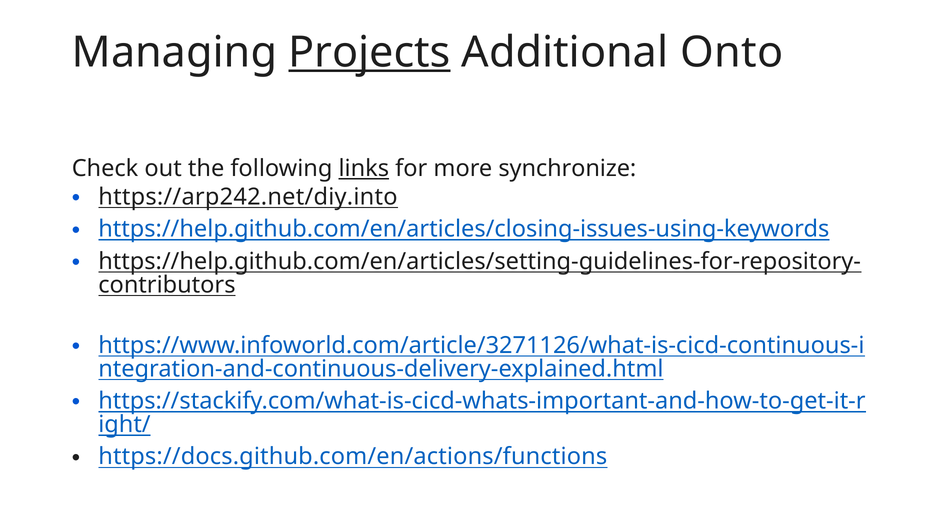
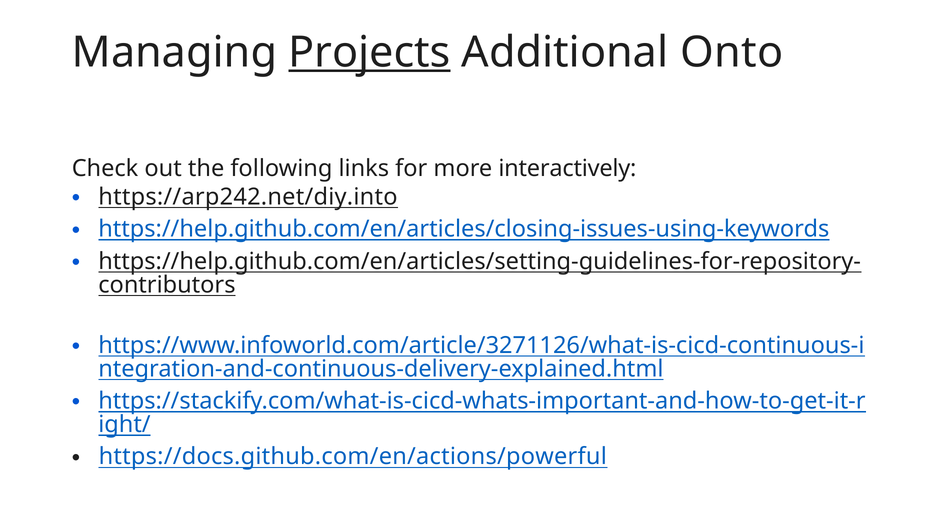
links underline: present -> none
synchronize: synchronize -> interactively
https://docs.github.com/en/actions/functions: https://docs.github.com/en/actions/functions -> https://docs.github.com/en/actions/powerful
